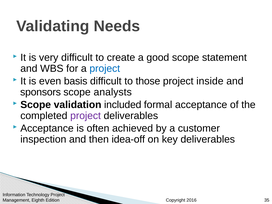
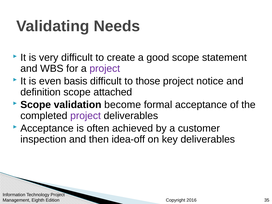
project at (105, 69) colour: blue -> purple
inside: inside -> notice
sponsors: sponsors -> definition
analysts: analysts -> attached
included: included -> become
